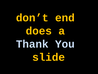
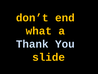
does: does -> what
